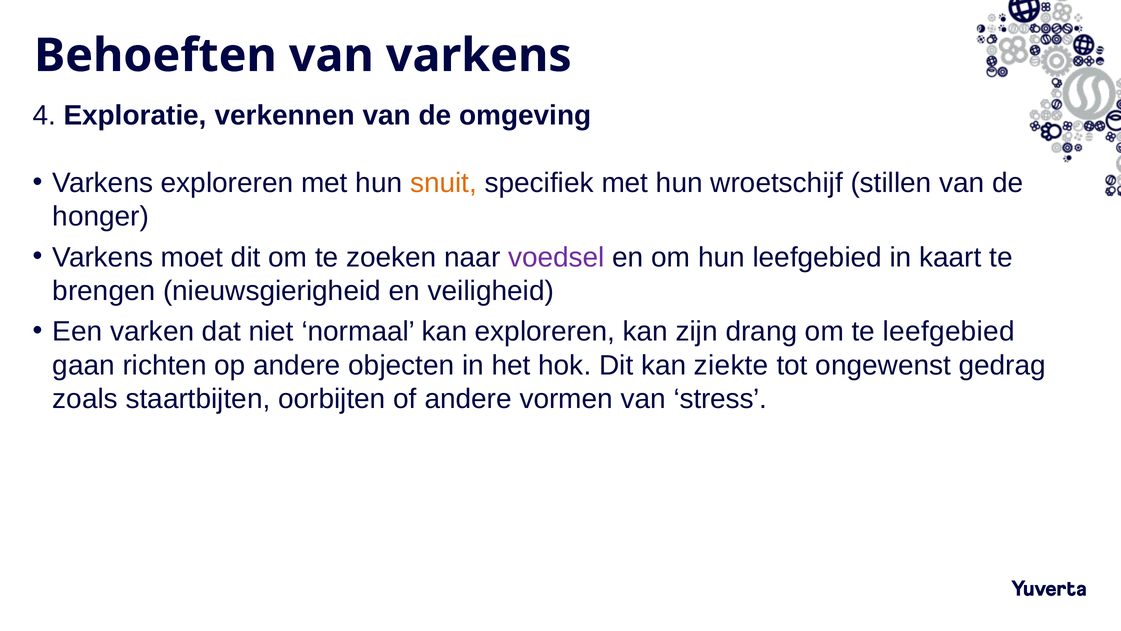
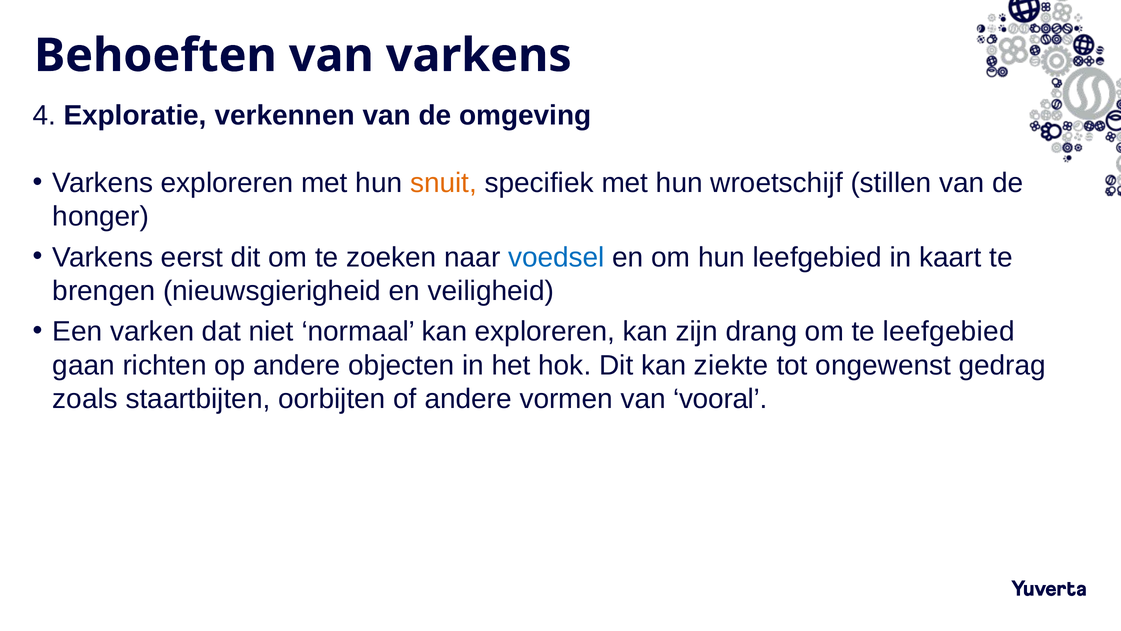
moet: moet -> eerst
voedsel colour: purple -> blue
stress: stress -> vooral
